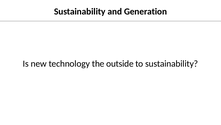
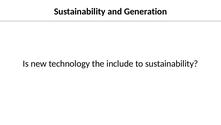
outside: outside -> include
